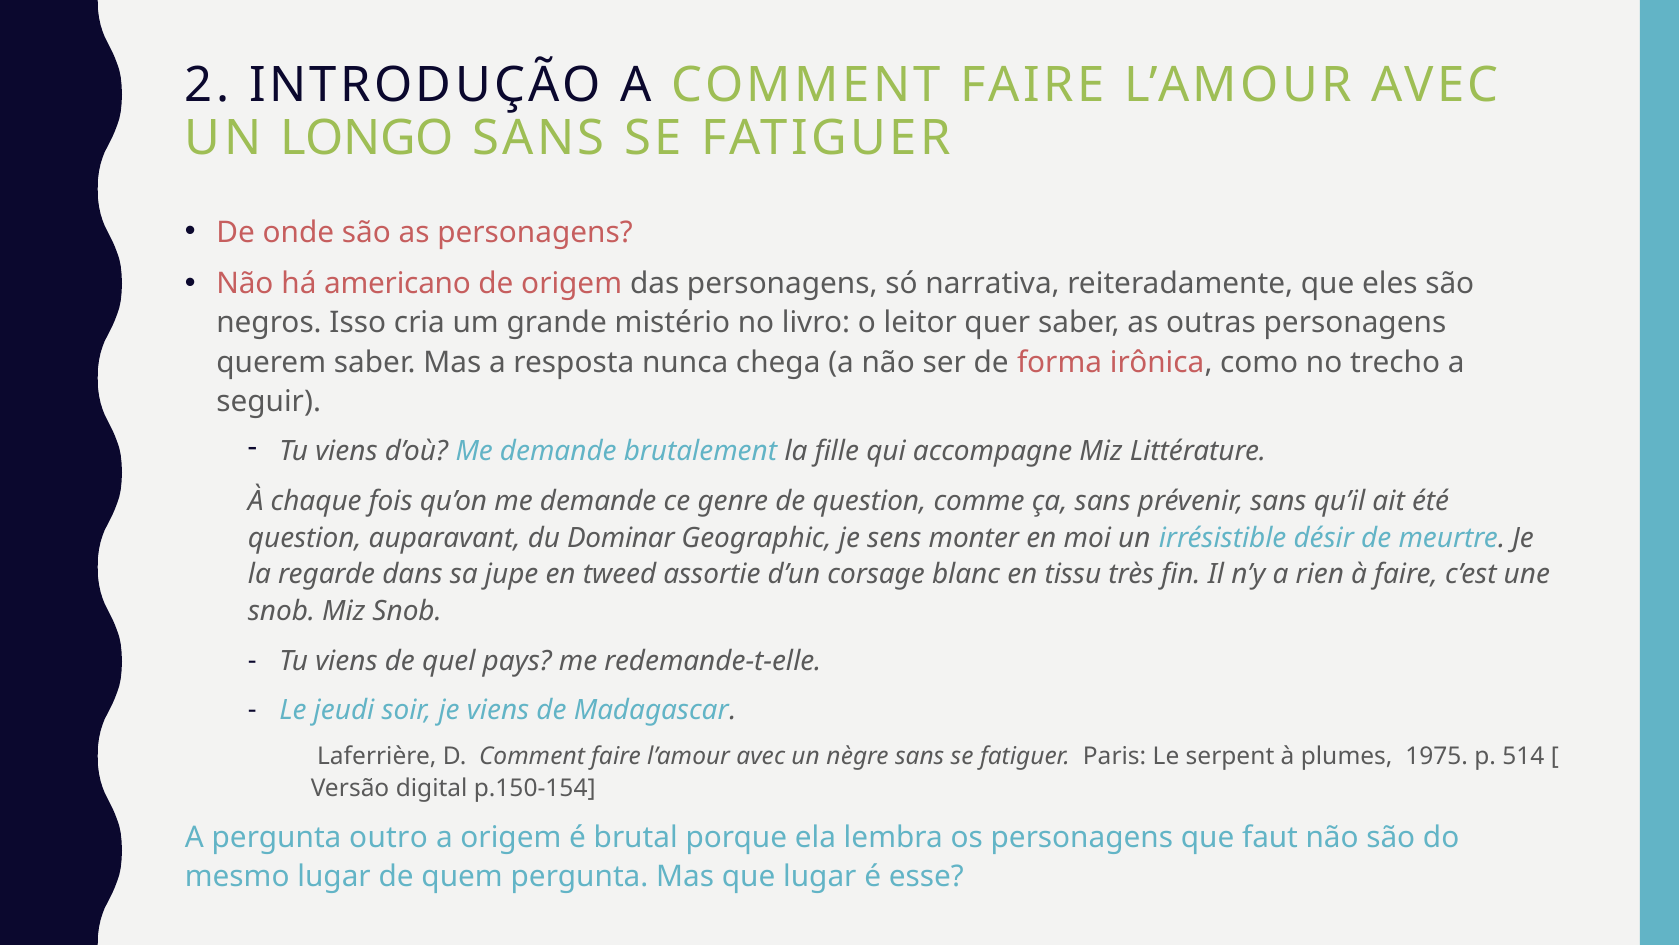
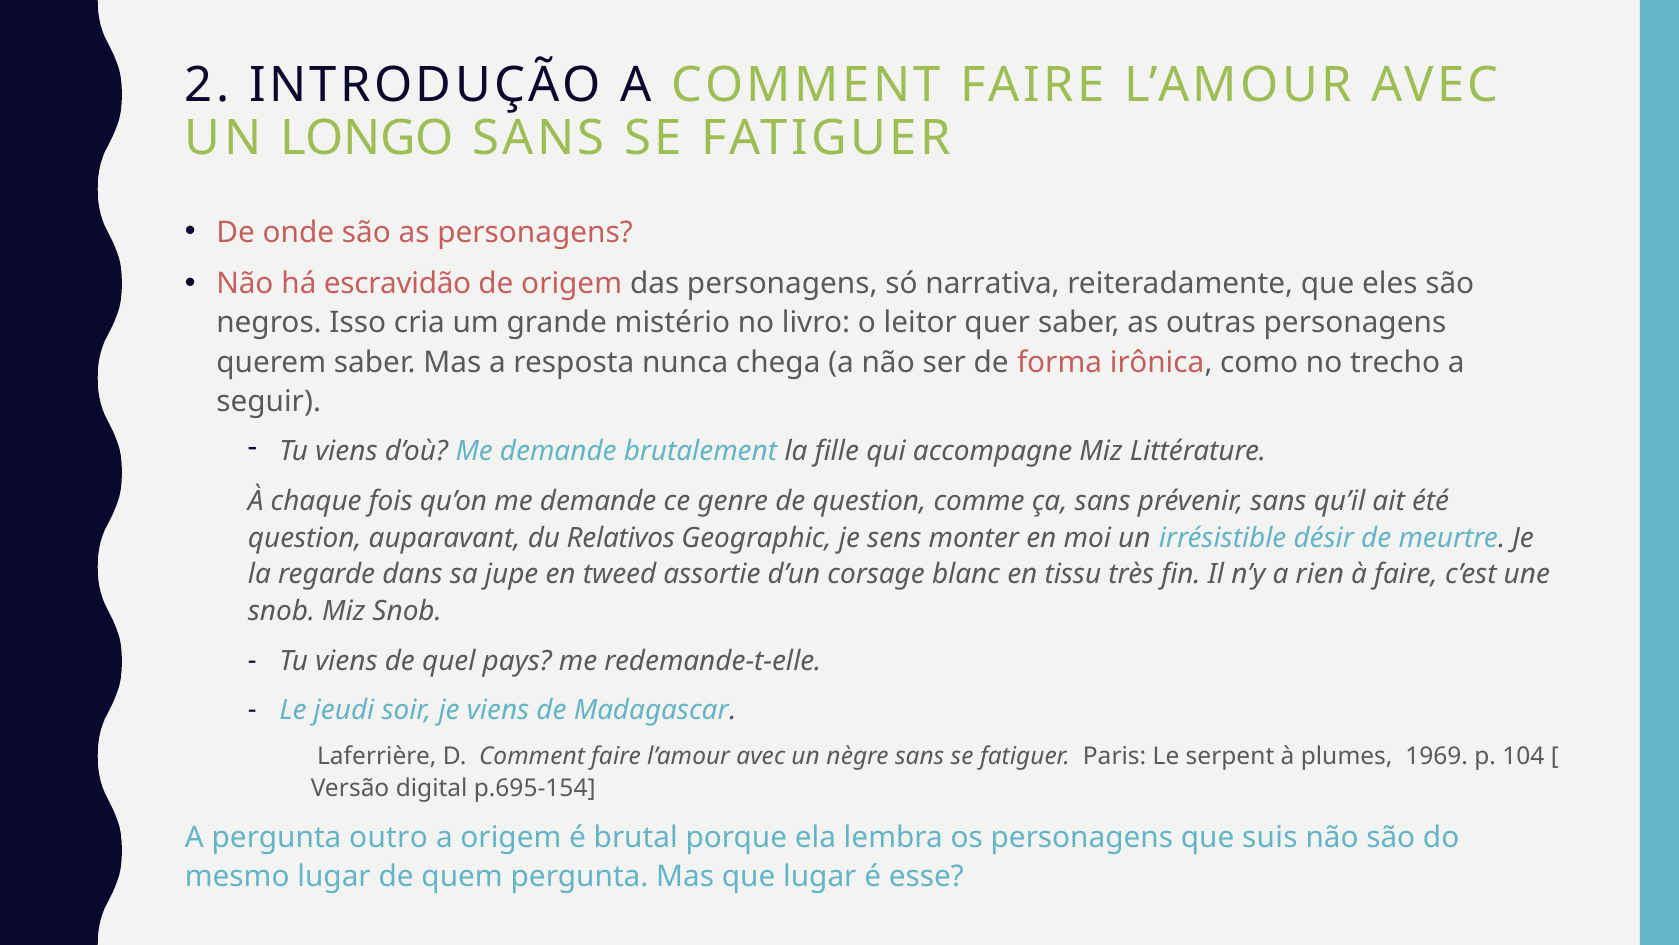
americano: americano -> escravidão
Dominar: Dominar -> Relativos
1975: 1975 -> 1969
514: 514 -> 104
p.150-154: p.150-154 -> p.695-154
faut: faut -> suis
